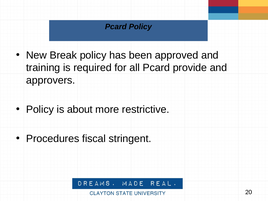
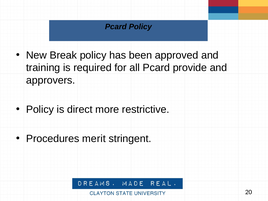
about: about -> direct
fiscal: fiscal -> merit
